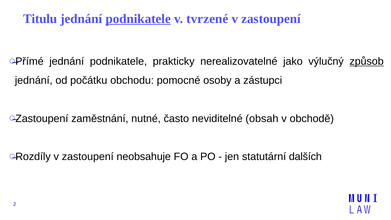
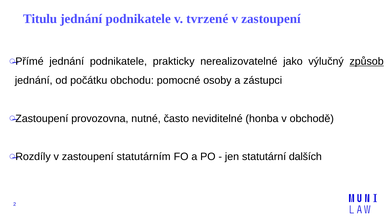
podnikatele at (138, 19) underline: present -> none
zaměstnání: zaměstnání -> provozovna
obsah: obsah -> honba
neobsahuje: neobsahuje -> statutárním
